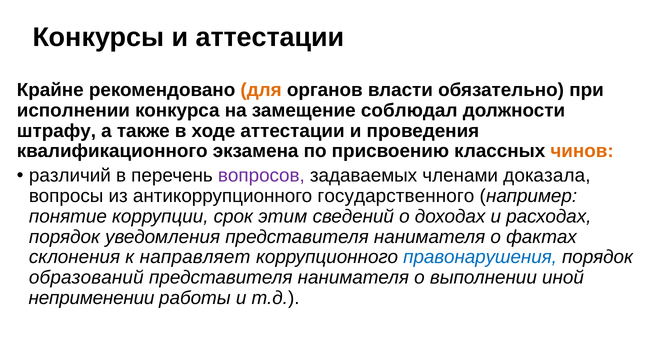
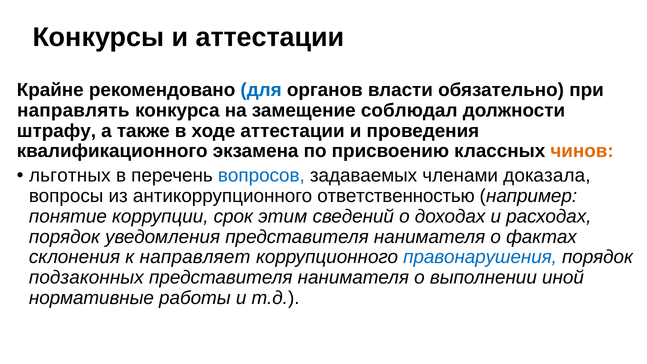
для colour: orange -> blue
исполнении: исполнении -> направлять
различий: различий -> льготных
вопросов colour: purple -> blue
государственного: государственного -> ответственностью
образований: образований -> подзаконных
неприменении: неприменении -> нормативные
